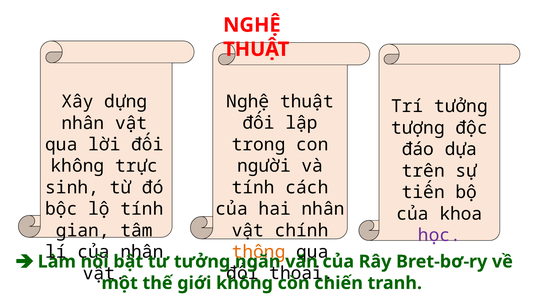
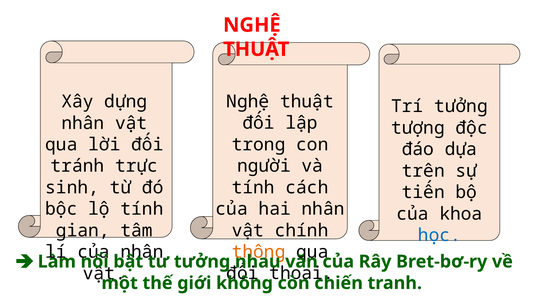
không at (77, 166): không -> tránh
học colour: purple -> blue
ngăn: ngăn -> nhau
